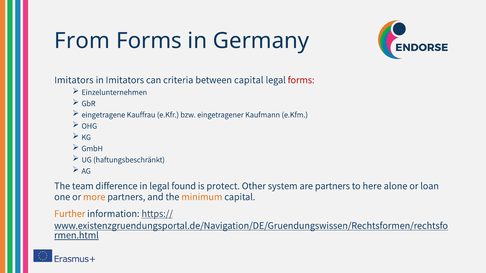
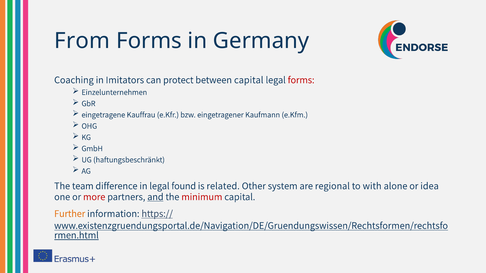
Imitators at (74, 80): Imitators -> Coaching
criteria: criteria -> protect
protect: protect -> related
are partners: partners -> regional
here: here -> with
loan: loan -> idea
more colour: orange -> red
and underline: none -> present
minimum colour: orange -> red
